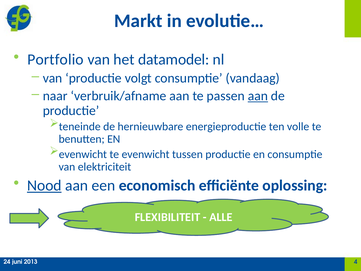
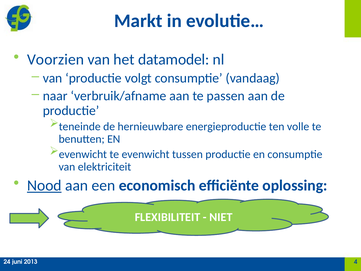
Portfolio: Portfolio -> Voorzien
aan at (258, 96) underline: present -> none
ALLE: ALLE -> NIET
